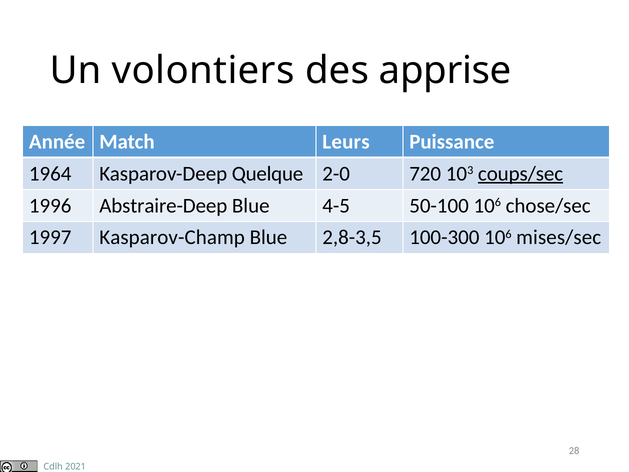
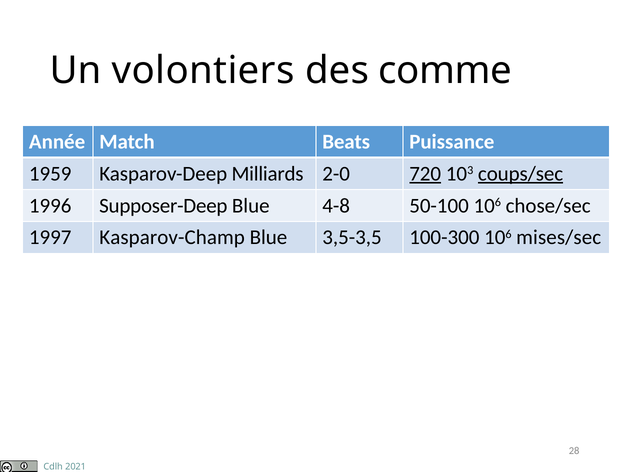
apprise: apprise -> comme
Leurs: Leurs -> Beats
1964: 1964 -> 1959
Quelque: Quelque -> Milliards
720 underline: none -> present
Abstraire-Deep: Abstraire-Deep -> Supposer-Deep
4-5: 4-5 -> 4-8
2,8-3,5: 2,8-3,5 -> 3,5-3,5
